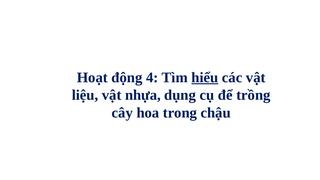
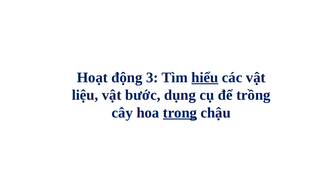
4: 4 -> 3
nhựa: nhựa -> bước
trong underline: none -> present
